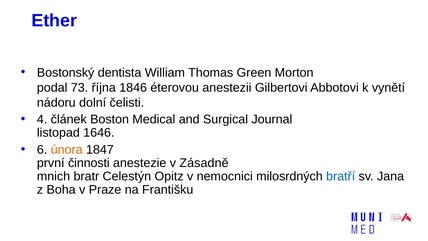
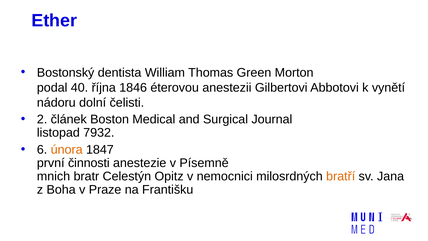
73: 73 -> 40
4: 4 -> 2
1646: 1646 -> 7932
Zásadně: Zásadně -> Písemně
bratří colour: blue -> orange
